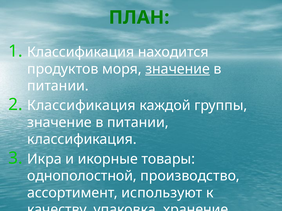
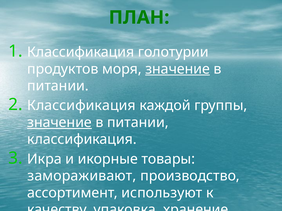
находится: находится -> голотурии
значение at (59, 123) underline: none -> present
однополостной: однополостной -> замораживают
